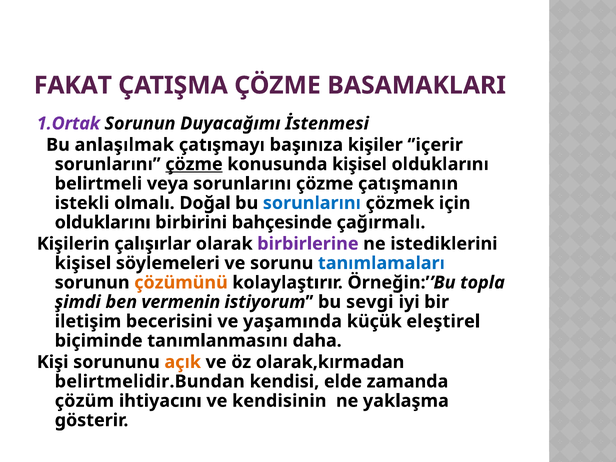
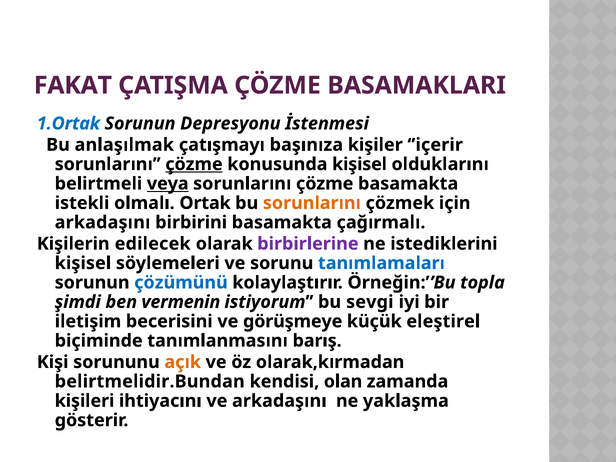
1.Ortak colour: purple -> blue
Duyacağımı: Duyacağımı -> Depresyonu
veya underline: none -> present
çözme çatışmanın: çatışmanın -> basamakta
Doğal: Doğal -> Ortak
sorunlarını at (312, 203) colour: blue -> orange
olduklarını at (103, 222): olduklarını -> arkadaşını
birbirini bahçesinde: bahçesinde -> basamakta
çalışırlar: çalışırlar -> edilecek
çözümünü colour: orange -> blue
yaşamında: yaşamında -> görüşmeye
daha: daha -> barış
elde: elde -> olan
çözüm: çözüm -> kişileri
ve kendisinin: kendisinin -> arkadaşını
